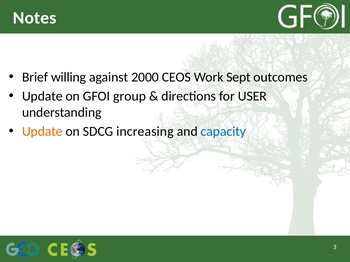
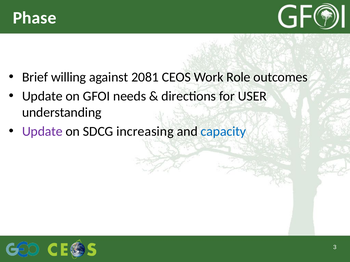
Notes: Notes -> Phase
2000: 2000 -> 2081
Sept: Sept -> Role
group: group -> needs
Update at (42, 132) colour: orange -> purple
